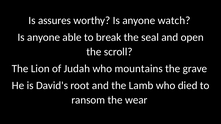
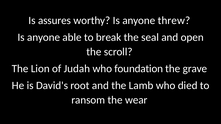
watch: watch -> threw
mountains: mountains -> foundation
